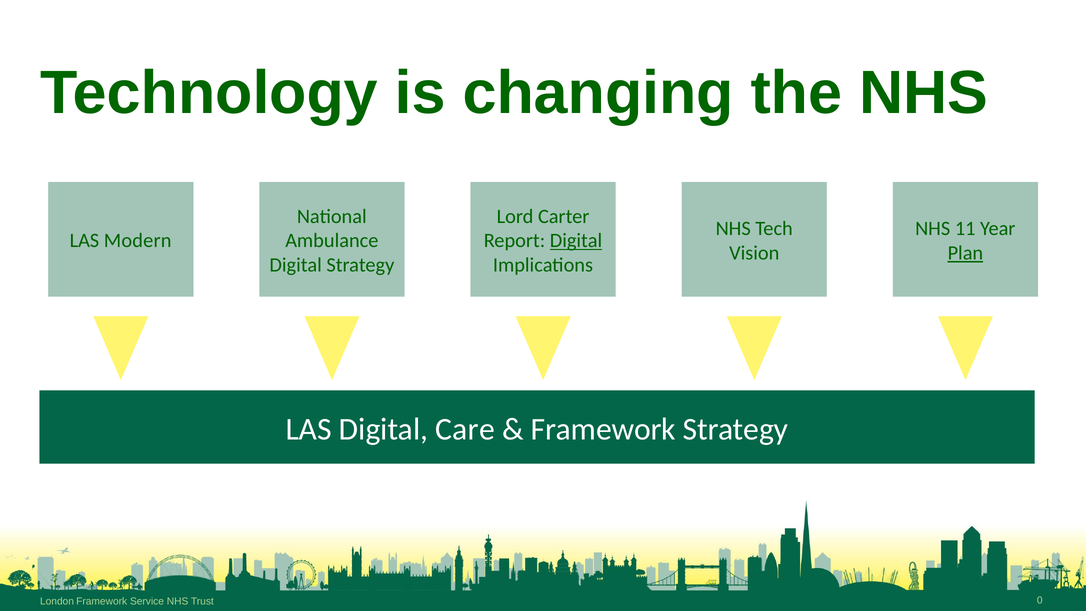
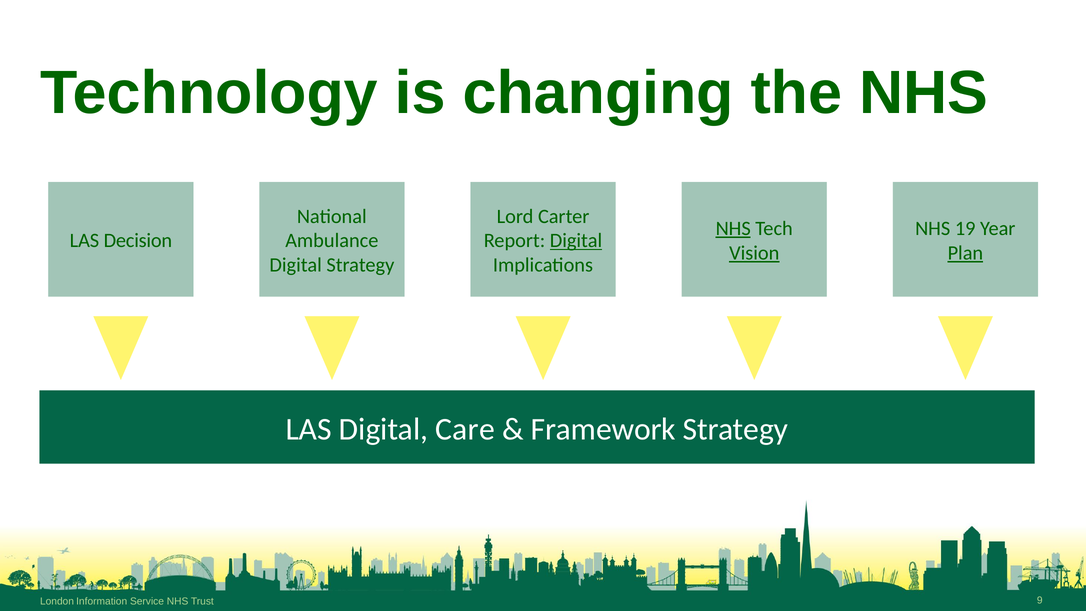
NHS at (733, 228) underline: none -> present
11: 11 -> 19
Modern: Modern -> Decision
Vision underline: none -> present
Framework at (102, 601): Framework -> Information
0: 0 -> 9
